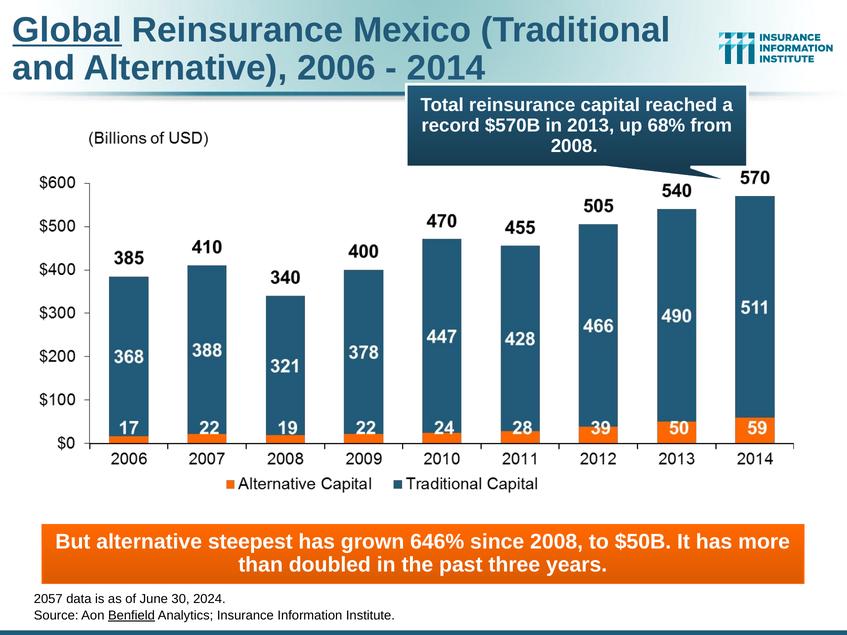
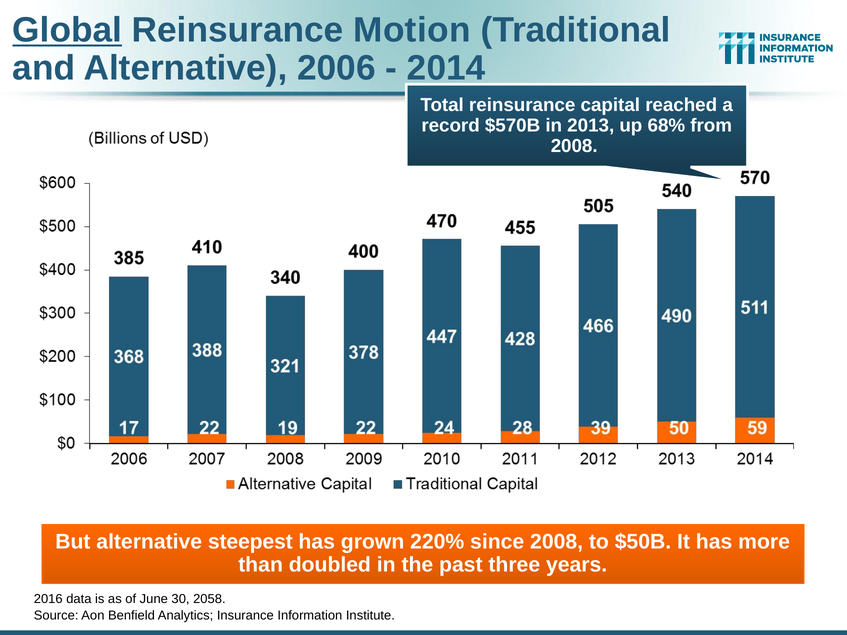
Mexico: Mexico -> Motion
646%: 646% -> 220%
2057: 2057 -> 2016
2024: 2024 -> 2058
Benfield underline: present -> none
